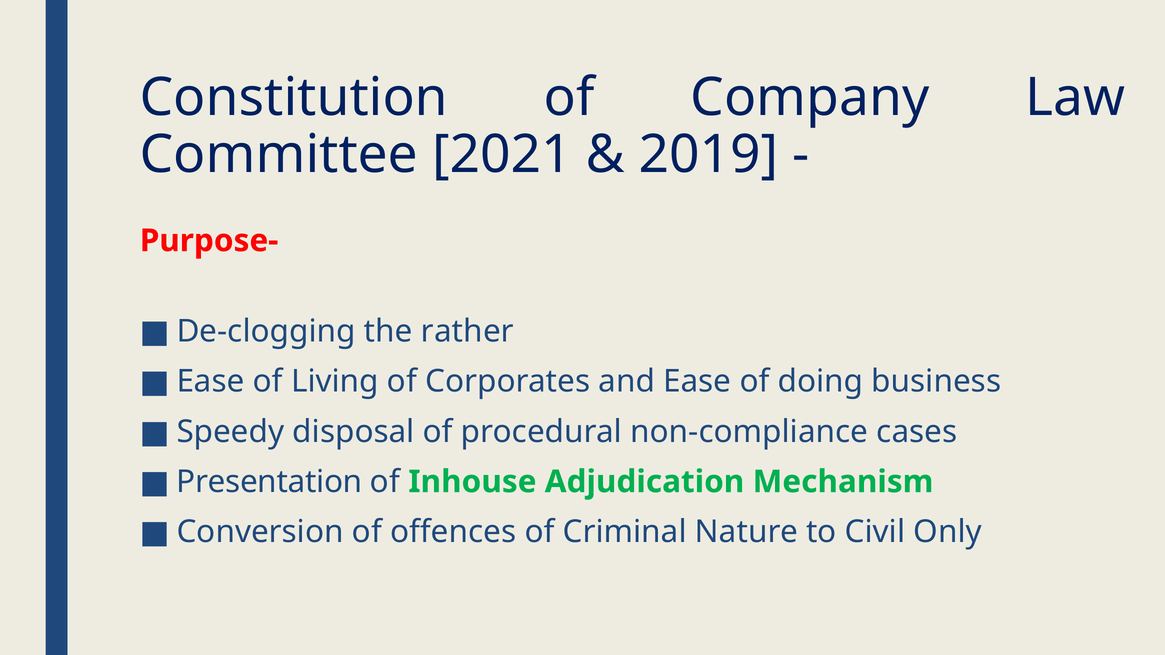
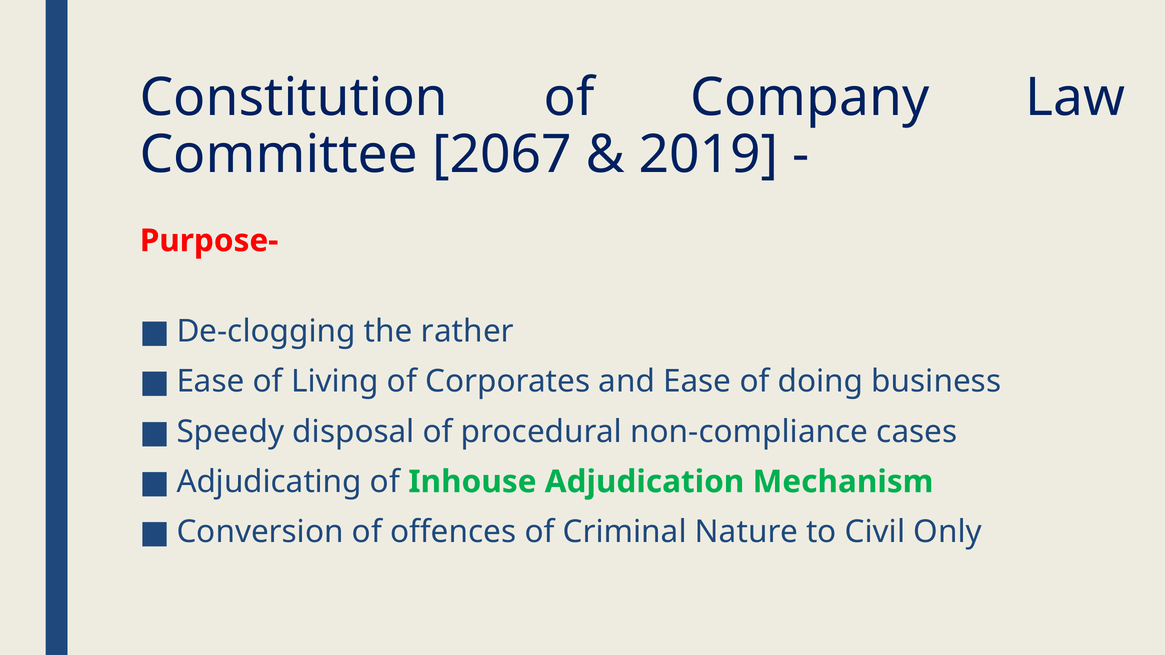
2021: 2021 -> 2067
Presentation: Presentation -> Adjudicating
